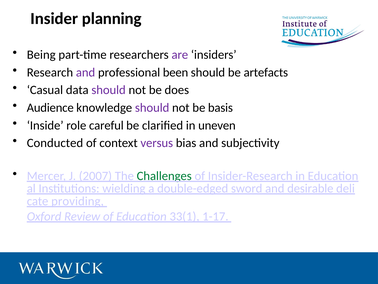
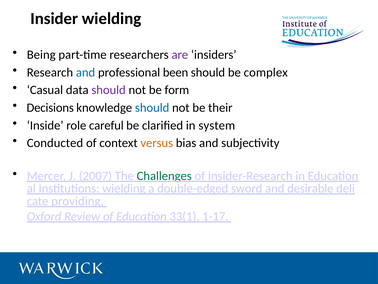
Insider planning: planning -> wielding
and at (86, 72) colour: purple -> blue
artefacts: artefacts -> complex
does: does -> form
Audience: Audience -> Decisions
should at (152, 108) colour: purple -> blue
basis: basis -> their
uneven: uneven -> system
versus colour: purple -> orange
